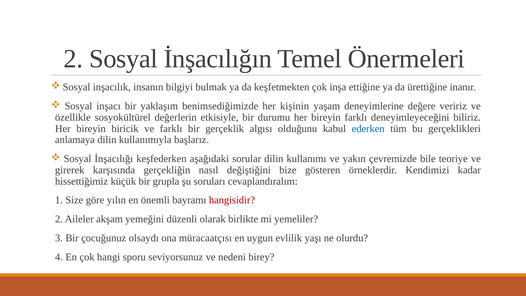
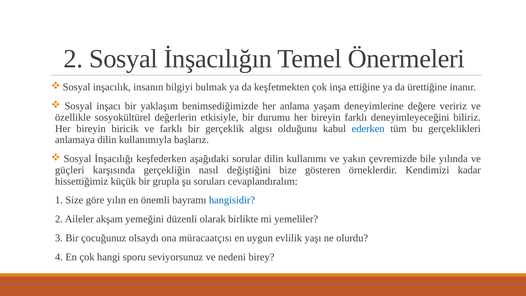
kişinin: kişinin -> anlama
teoriye: teoriye -> yılında
girerek: girerek -> güçleri
hangisidir colour: red -> blue
